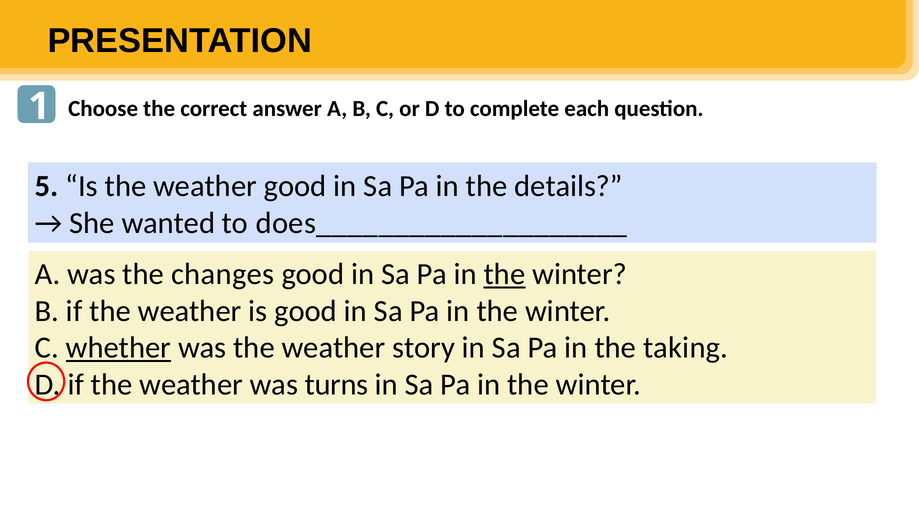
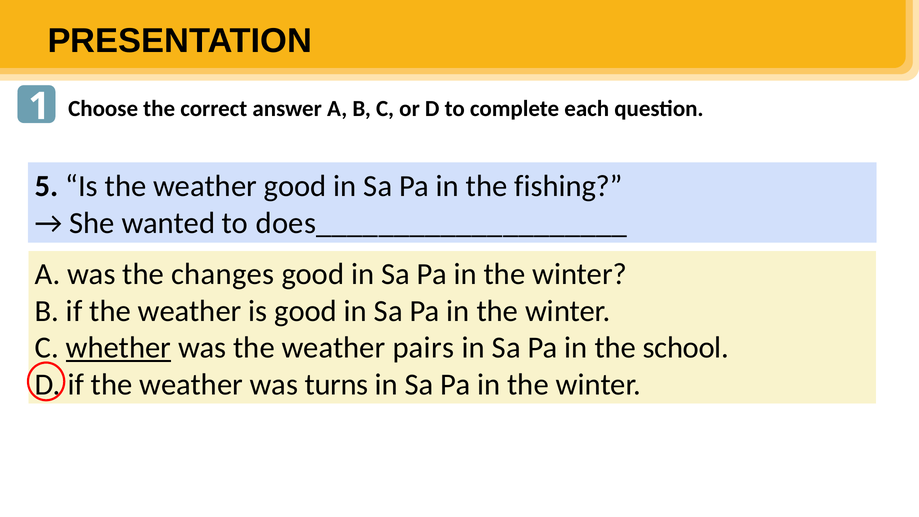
details: details -> fishing
the at (504, 274) underline: present -> none
story: story -> pairs
taking: taking -> school
